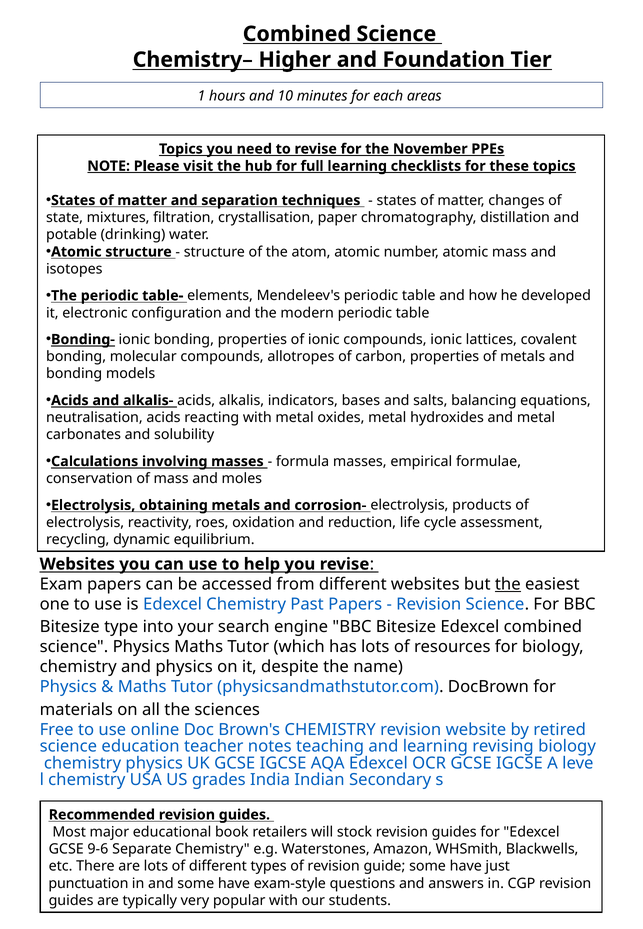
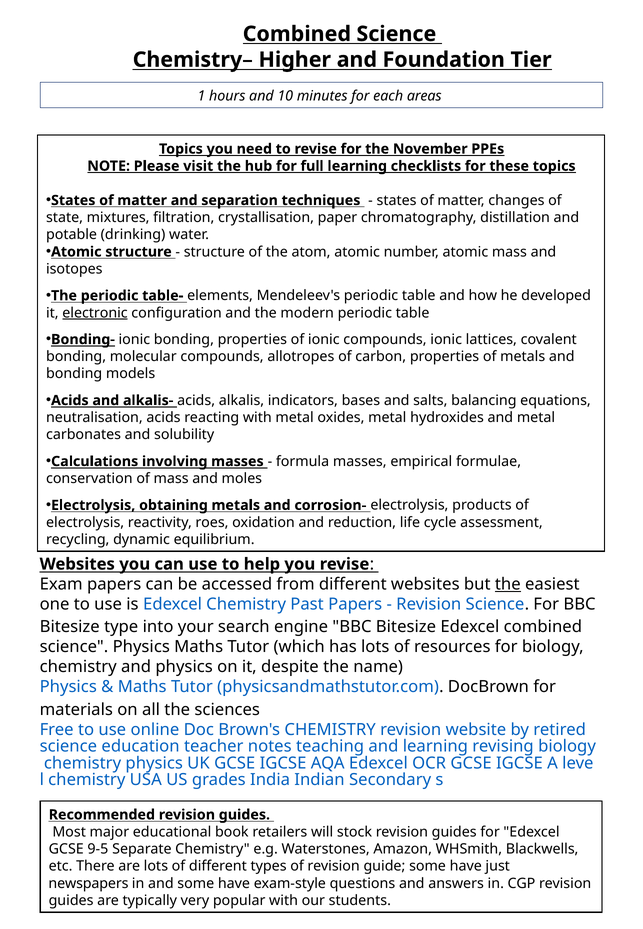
electronic underline: none -> present
9-6: 9-6 -> 9-5
punctuation: punctuation -> newspapers
